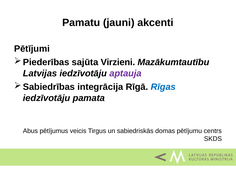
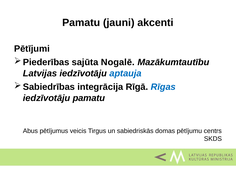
Virzieni: Virzieni -> Nogalē
aptauja colour: purple -> blue
iedzīvotāju pamata: pamata -> pamatu
